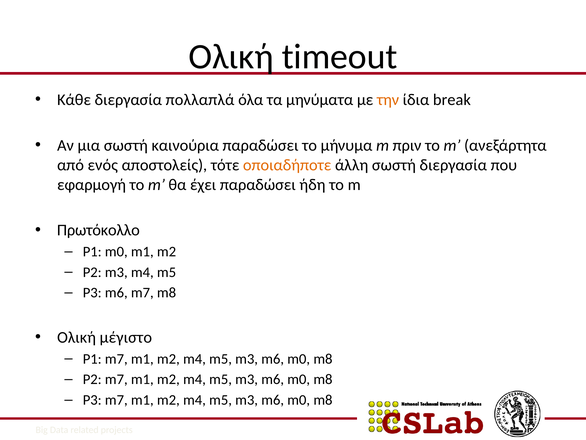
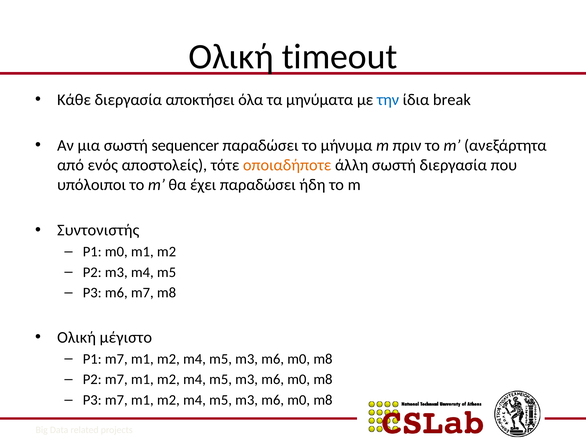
πολλαπλά: πολλαπλά -> αποκτήσει
την colour: orange -> blue
καινούρια: καινούρια -> sequencer
εφαρμογή: εφαρμογή -> υπόλοιποι
Πρωτόκολλο: Πρωτόκολλο -> Συντονιστής
